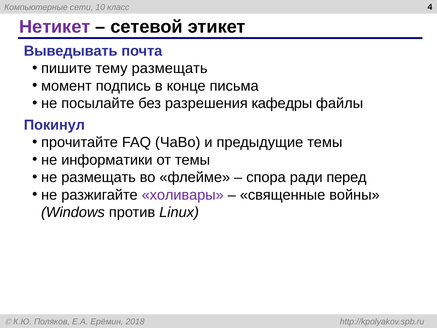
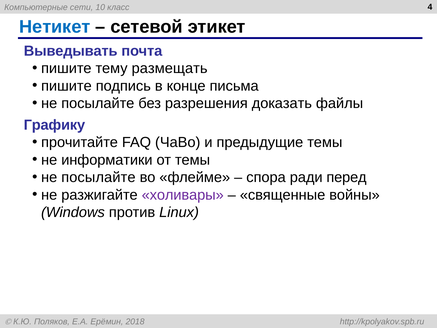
Нетикет colour: purple -> blue
момент at (66, 86): момент -> пишите
кафедры: кафедры -> доказать
Покинул: Покинул -> Графику
размещать at (99, 177): размещать -> посылайте
